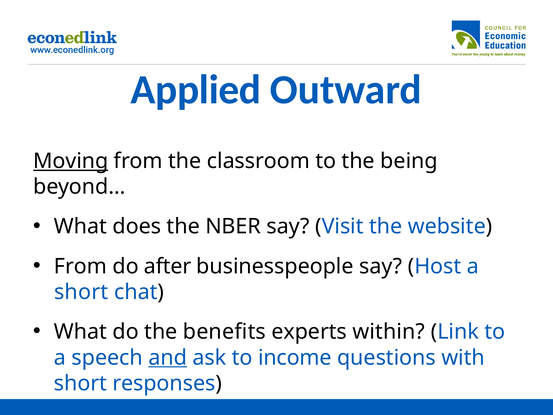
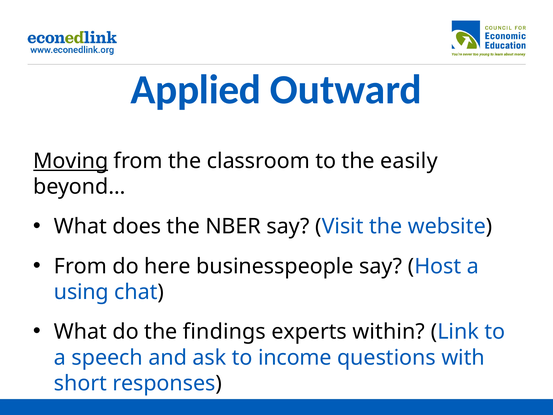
being: being -> easily
after: after -> here
short at (81, 292): short -> using
benefits: benefits -> findings
and underline: present -> none
